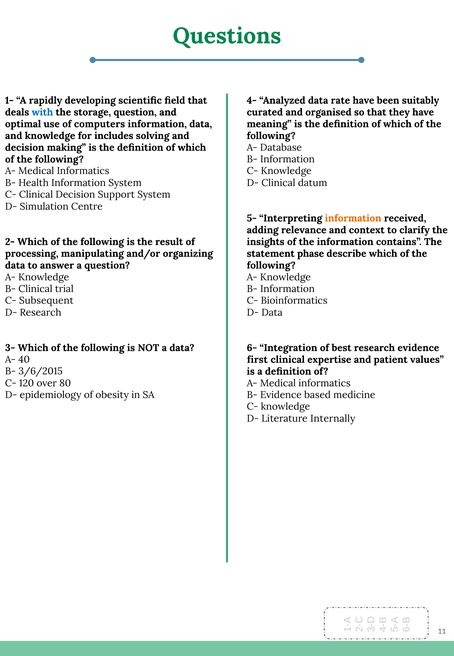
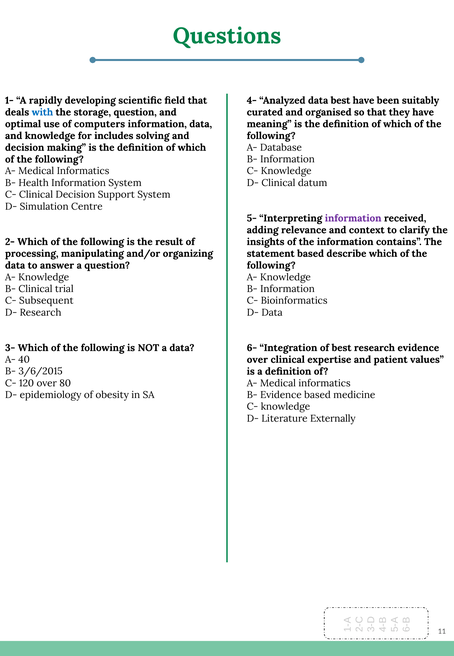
data rate: rate -> best
information at (353, 218) colour: orange -> purple
statement phase: phase -> based
first at (257, 359): first -> over
Internally: Internally -> Externally
